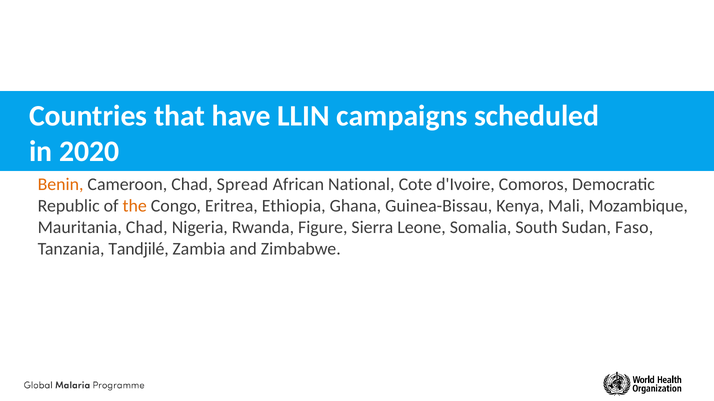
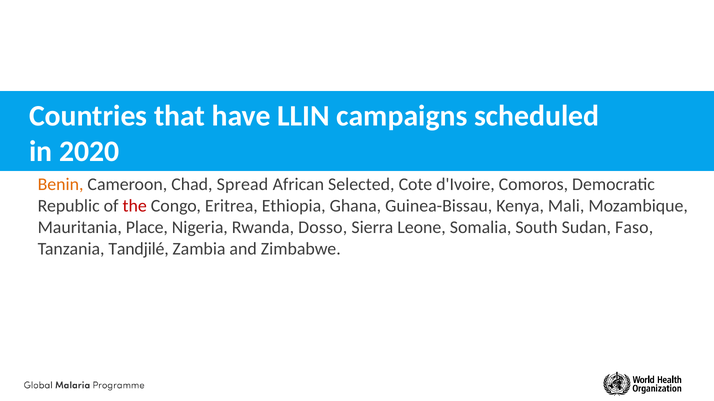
National: National -> Selected
the colour: orange -> red
Mauritania Chad: Chad -> Place
Figure: Figure -> Dosso
